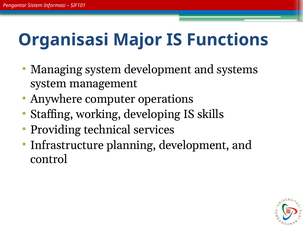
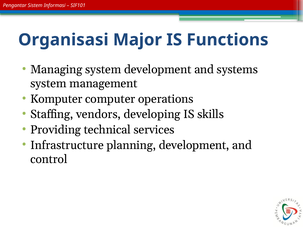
Anywhere: Anywhere -> Komputer
working: working -> vendors
